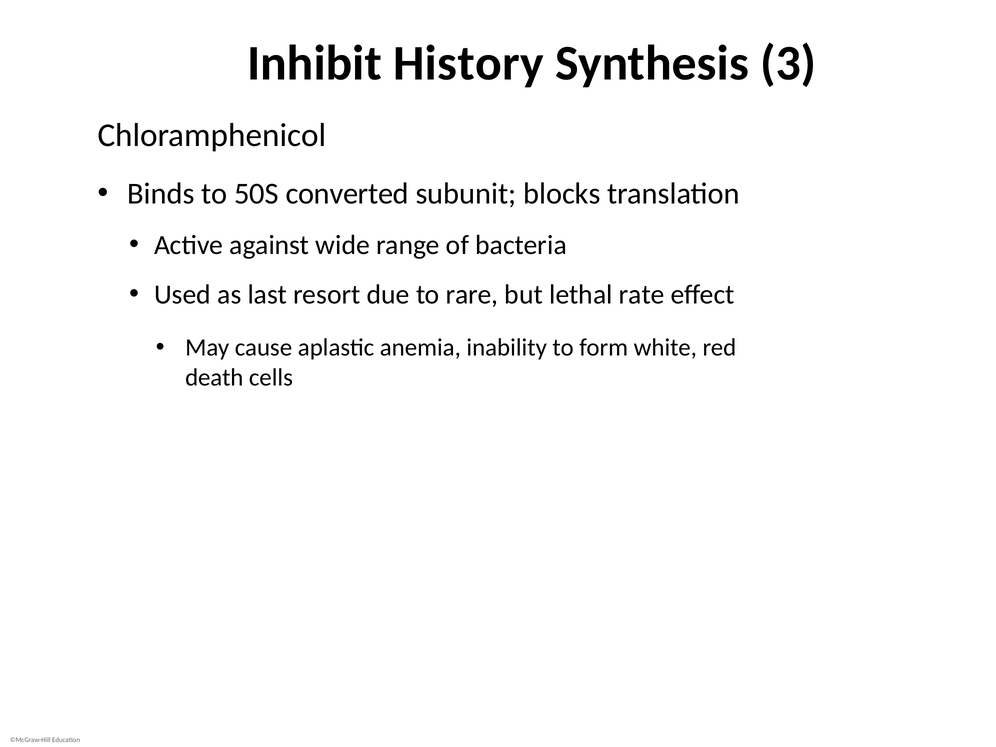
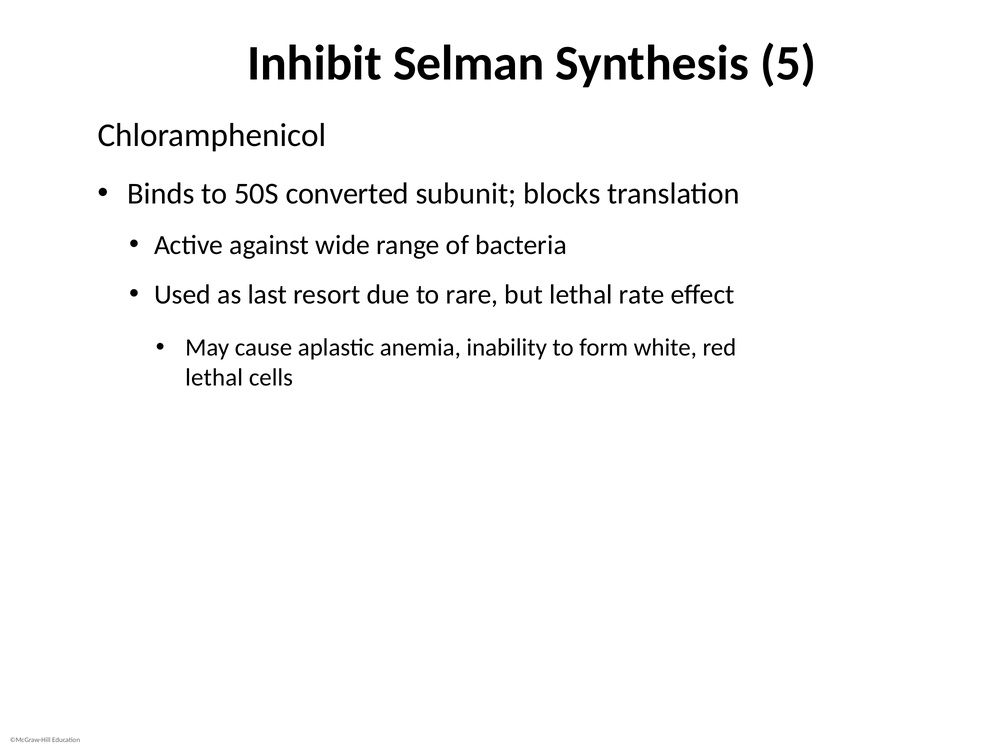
History: History -> Selman
3: 3 -> 5
death at (214, 378): death -> lethal
